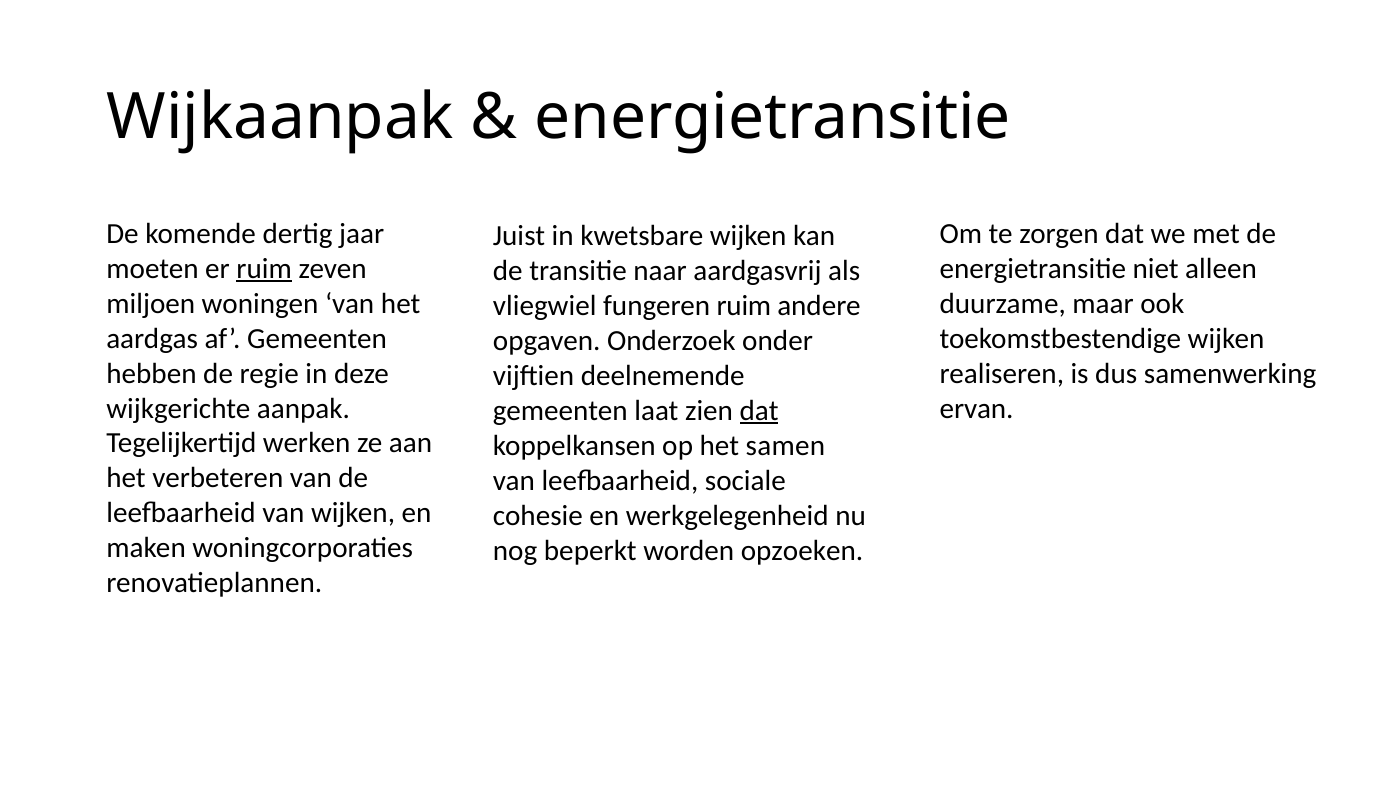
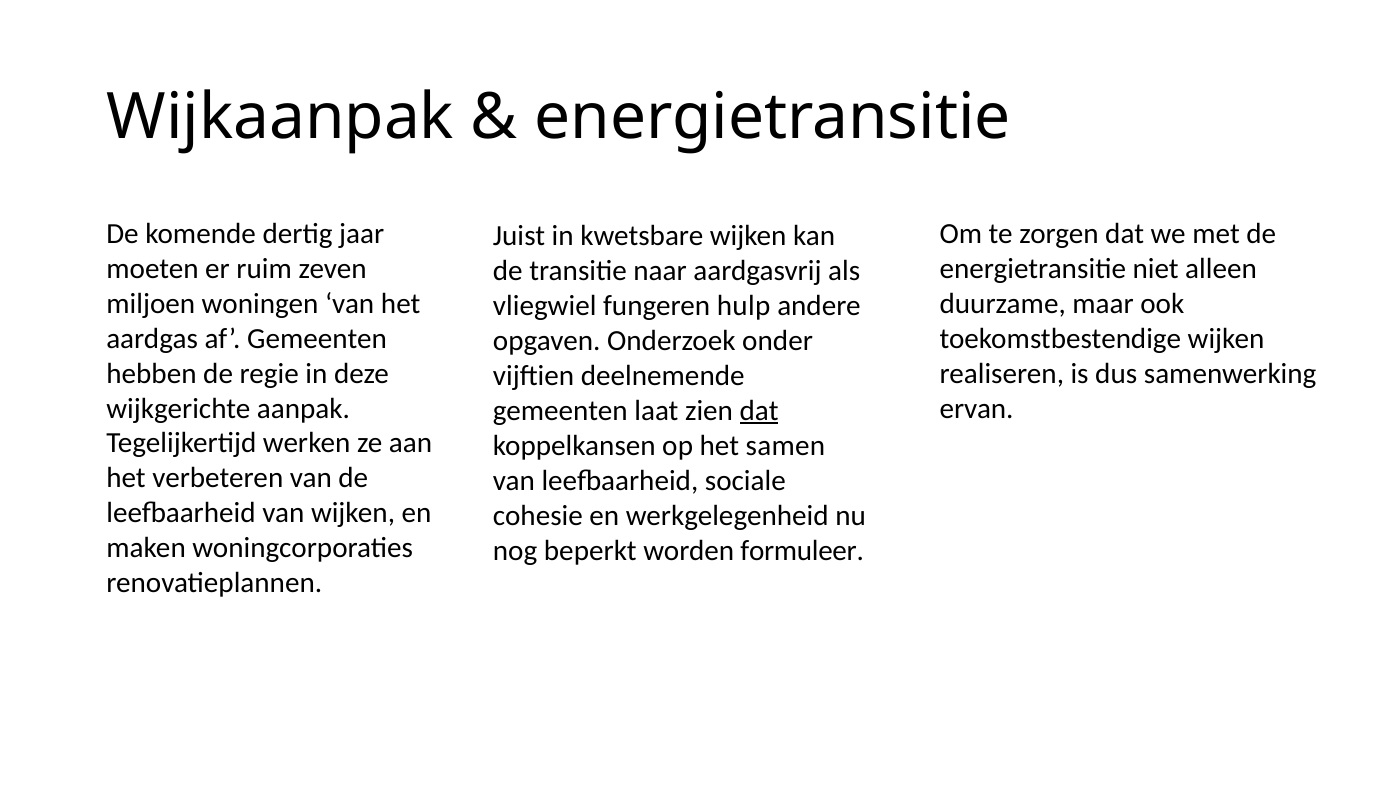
ruim at (264, 269) underline: present -> none
fungeren ruim: ruim -> hulp
opzoeken: opzoeken -> formuleer
